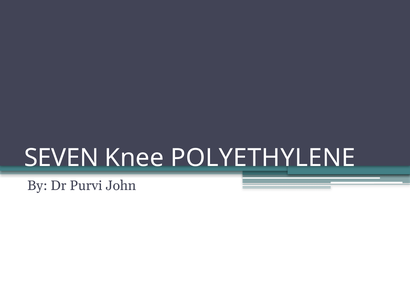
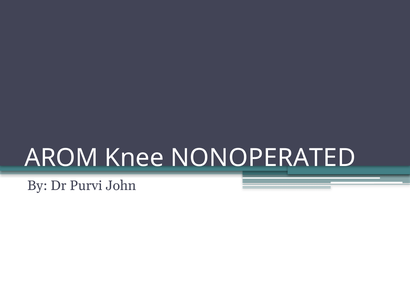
SEVEN: SEVEN -> AROM
POLYETHYLENE: POLYETHYLENE -> NONOPERATED
